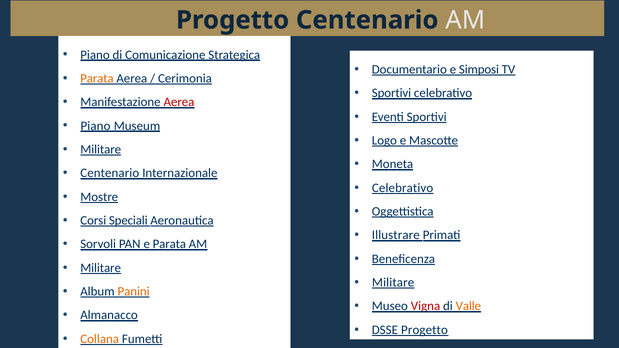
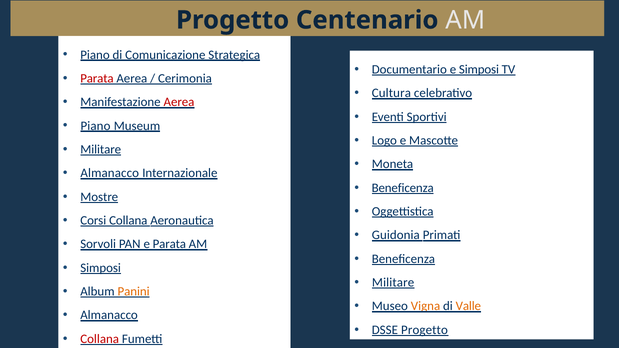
Parata at (97, 78) colour: orange -> red
Sportivi at (391, 93): Sportivi -> Cultura
Centenario at (110, 173): Centenario -> Almanacco
Celebrativo at (403, 188): Celebrativo -> Beneficenza
Corsi Speciali: Speciali -> Collana
Illustrare: Illustrare -> Guidonia
Militare at (101, 268): Militare -> Simposi
Vigna colour: red -> orange
Collana at (100, 339) colour: orange -> red
